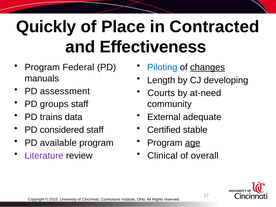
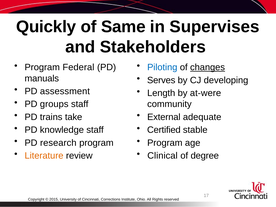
Place: Place -> Same
Contracted: Contracted -> Supervises
Effectiveness: Effectiveness -> Stakeholders
Length: Length -> Serves
Courts: Courts -> Length
at-need: at-need -> at-were
data: data -> take
considered: considered -> knowledge
available: available -> research
age underline: present -> none
Literature colour: purple -> orange
overall: overall -> degree
